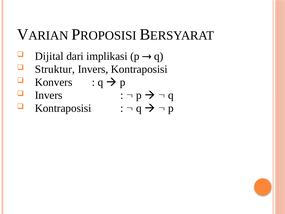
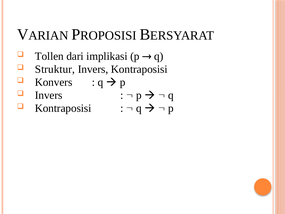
Dijital: Dijital -> Tollen
